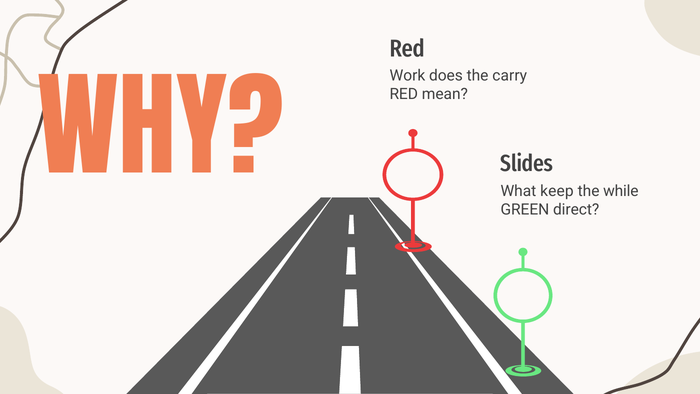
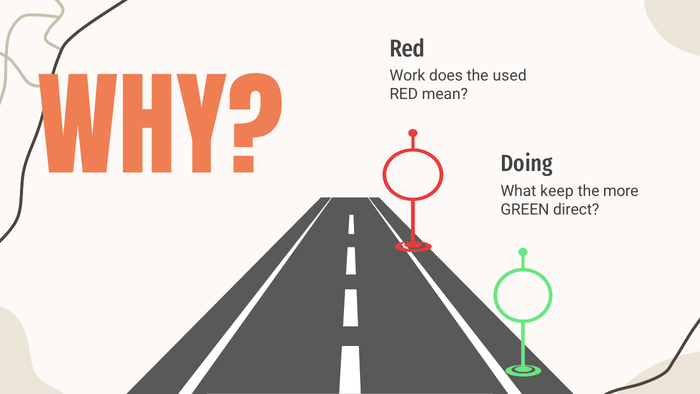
carry: carry -> used
Slides: Slides -> Doing
while: while -> more
